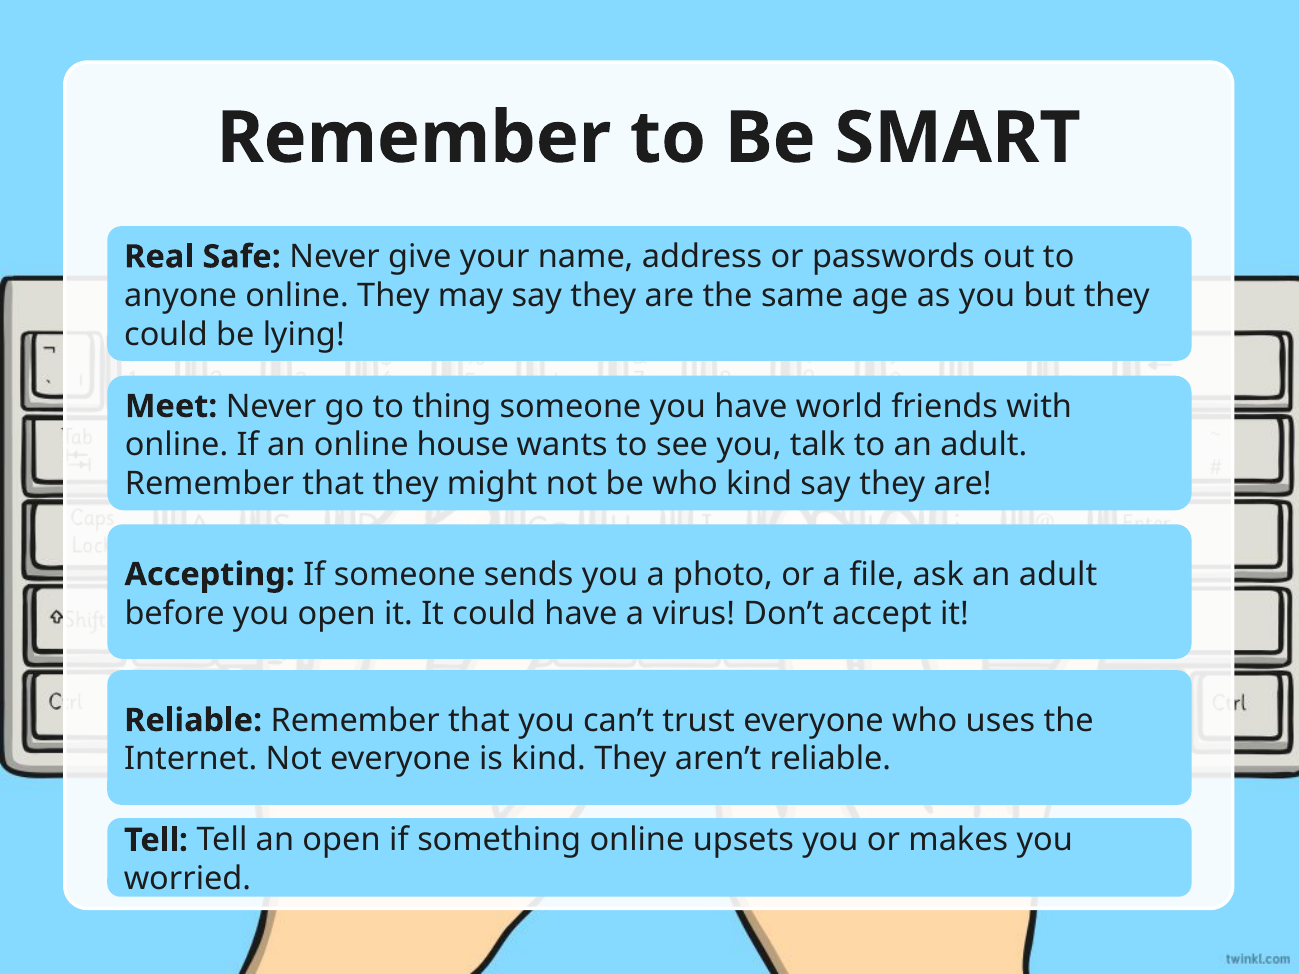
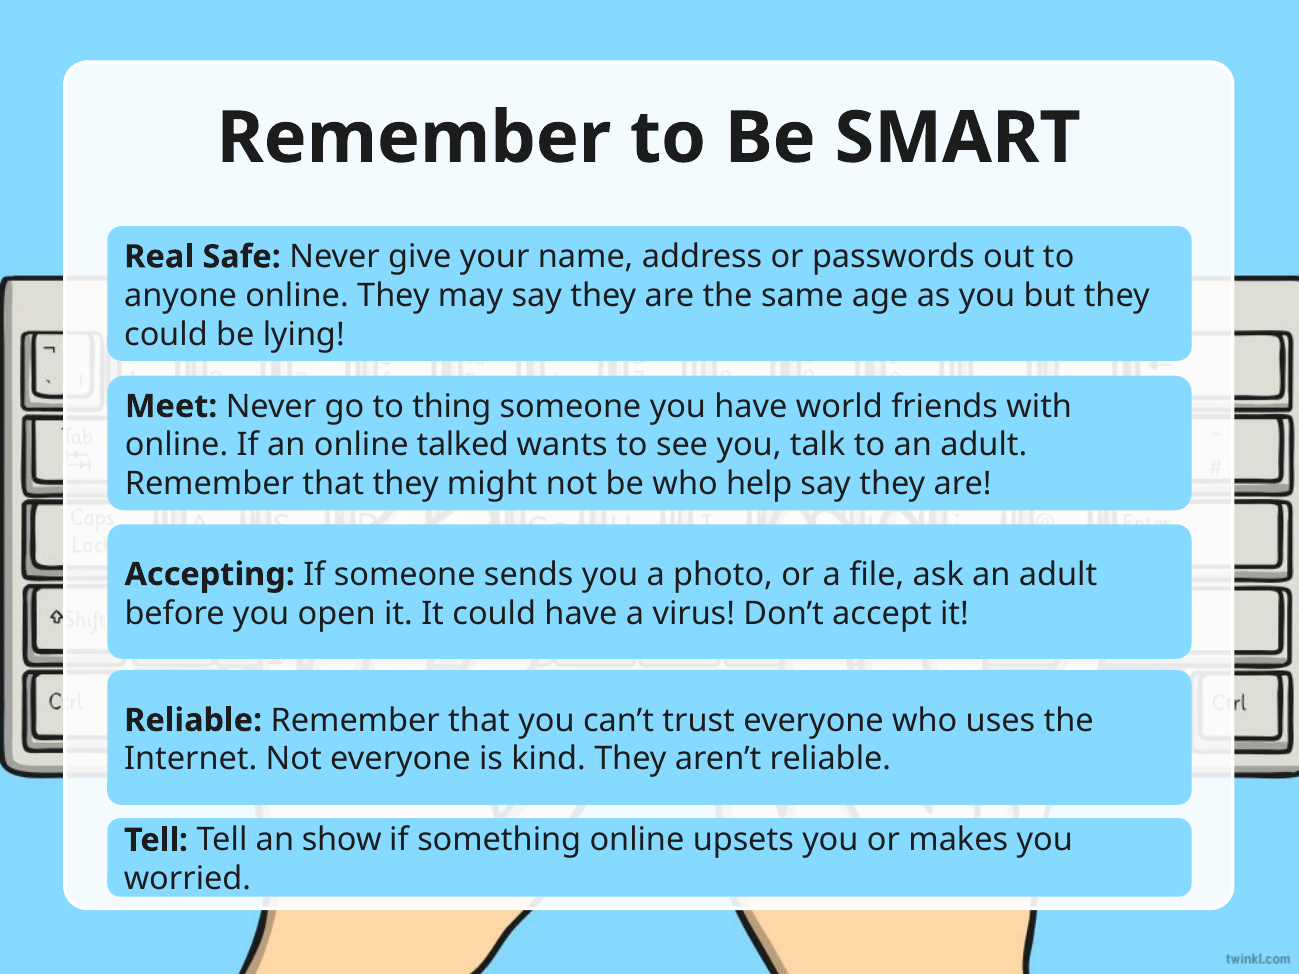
house: house -> talked
who kind: kind -> help
an open: open -> show
